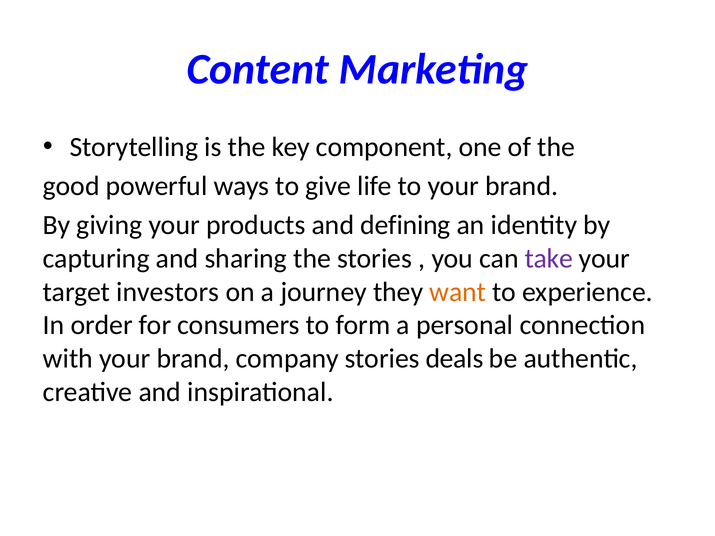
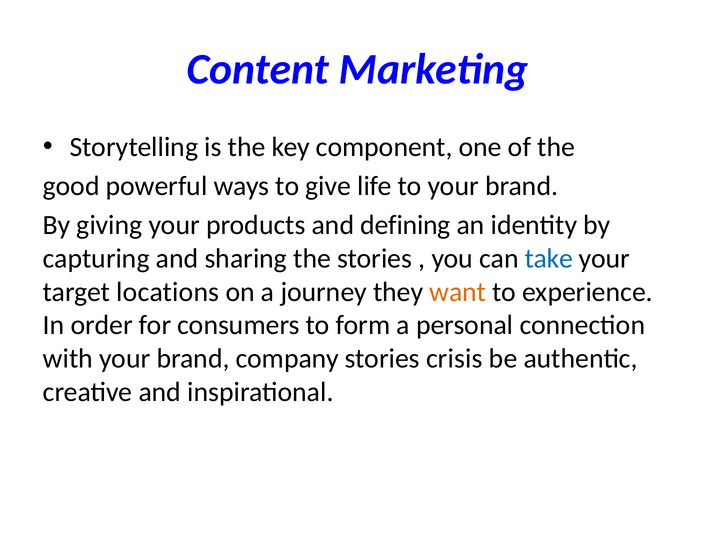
take colour: purple -> blue
investors: investors -> locations
deals: deals -> crisis
